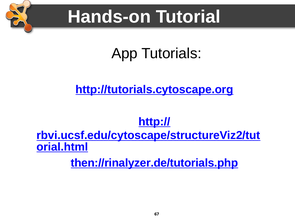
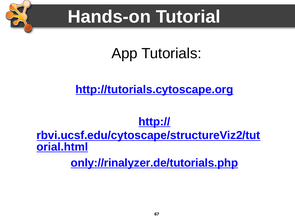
then://rinalyzer.de/tutorials.php: then://rinalyzer.de/tutorials.php -> only://rinalyzer.de/tutorials.php
